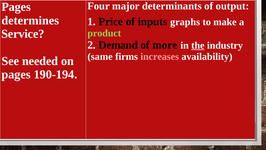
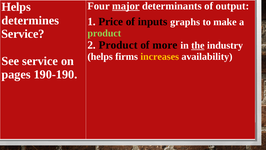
major underline: none -> present
Pages at (16, 7): Pages -> Helps
2 Demand: Demand -> Product
same at (100, 57): same -> helps
increases colour: pink -> yellow
See needed: needed -> service
190-194: 190-194 -> 190-190
